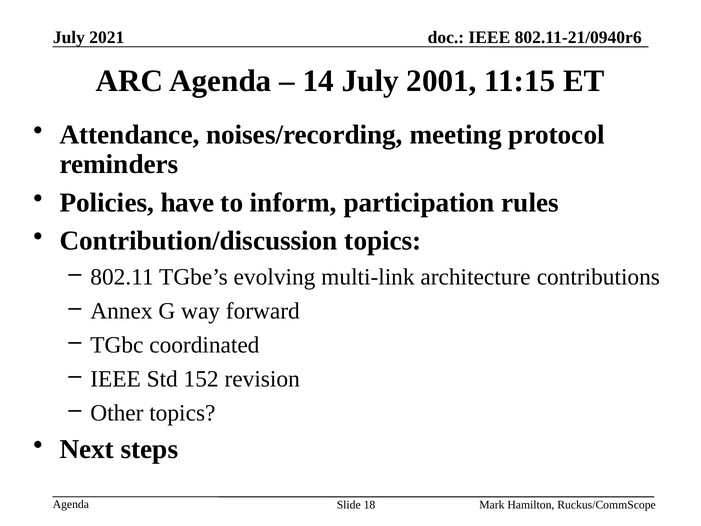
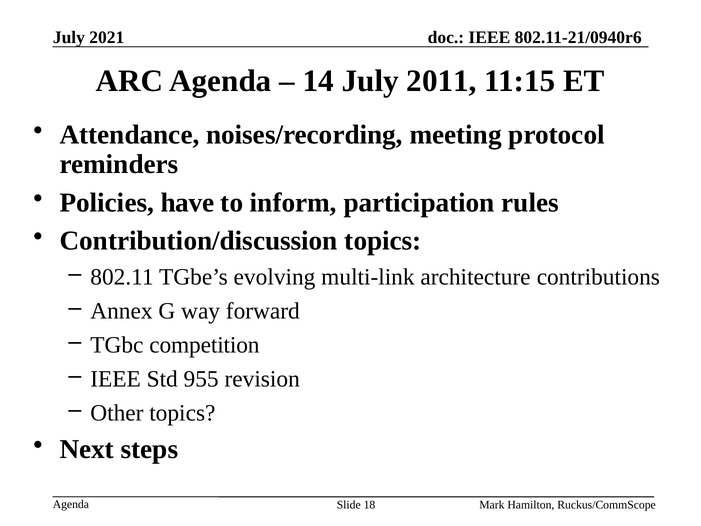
2001: 2001 -> 2011
coordinated: coordinated -> competition
152: 152 -> 955
